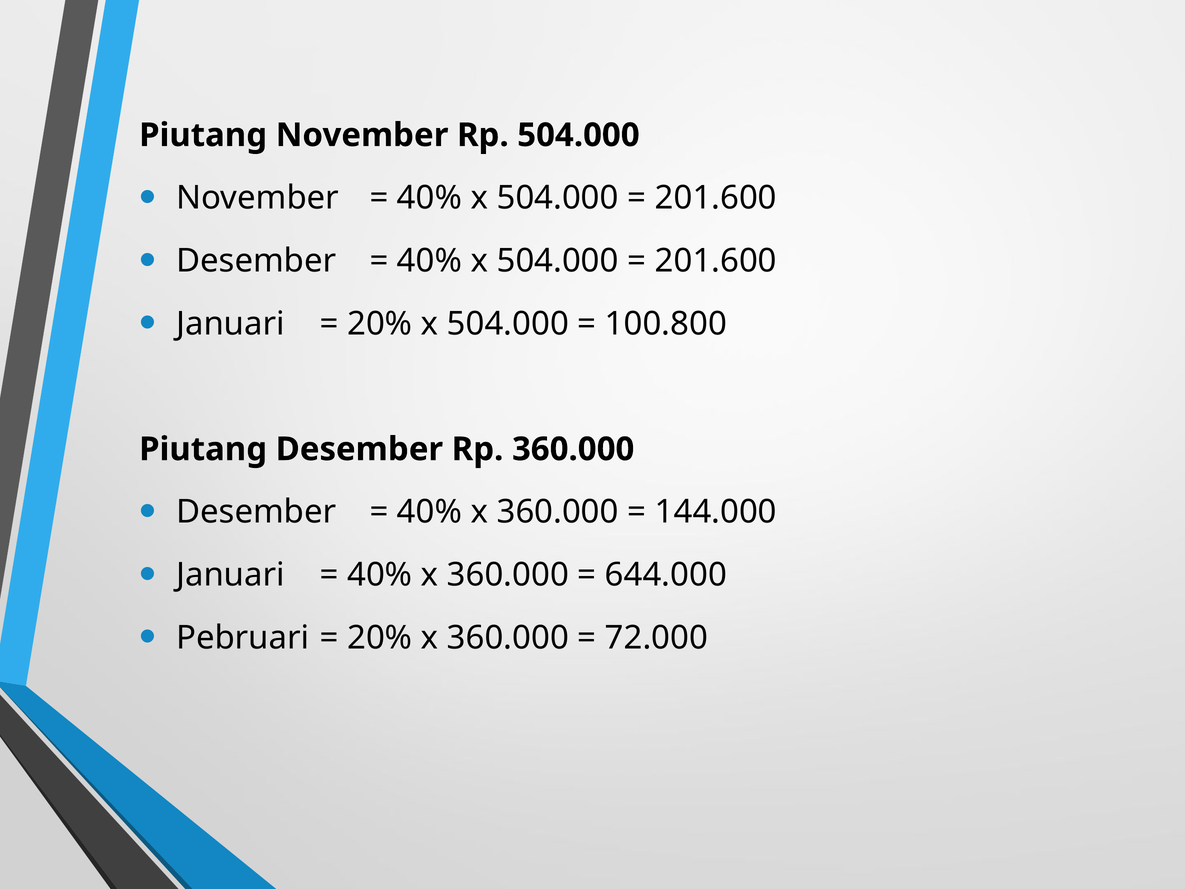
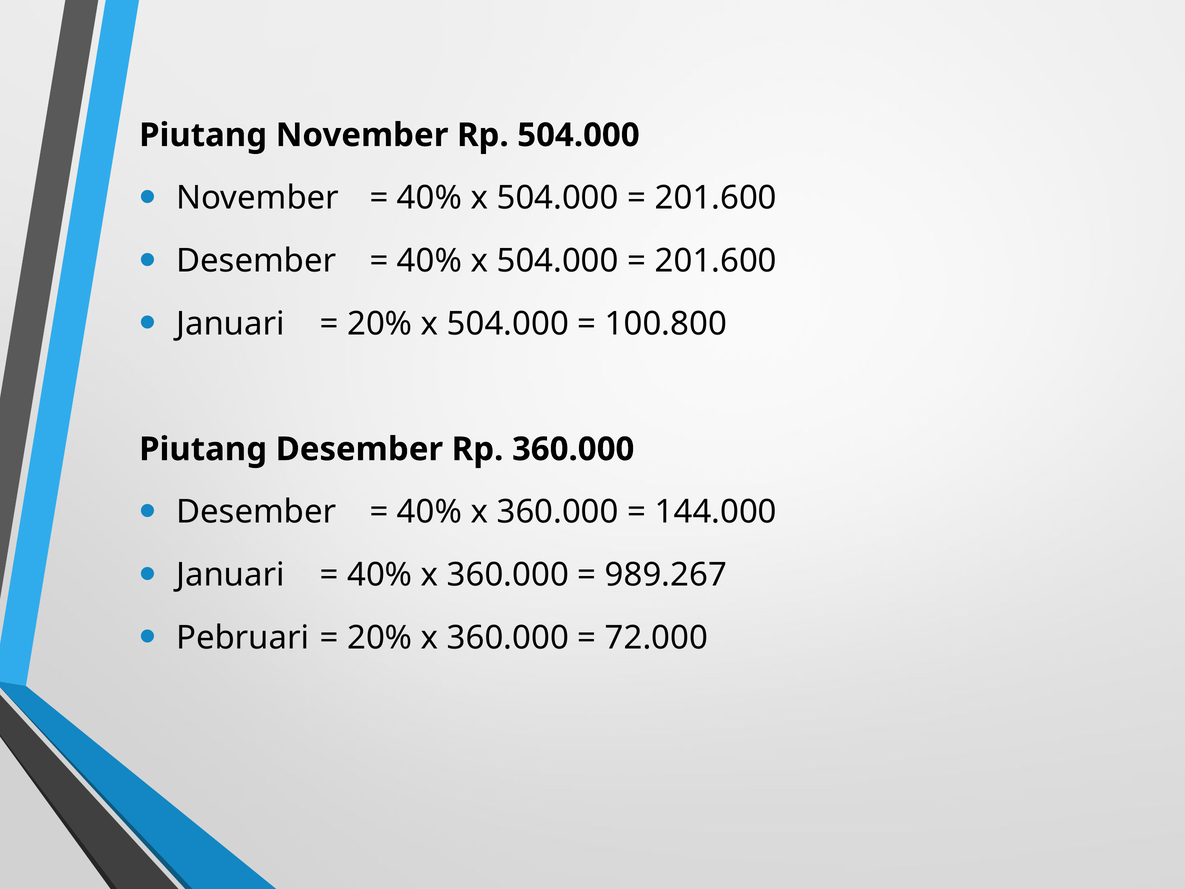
644.000: 644.000 -> 989.267
